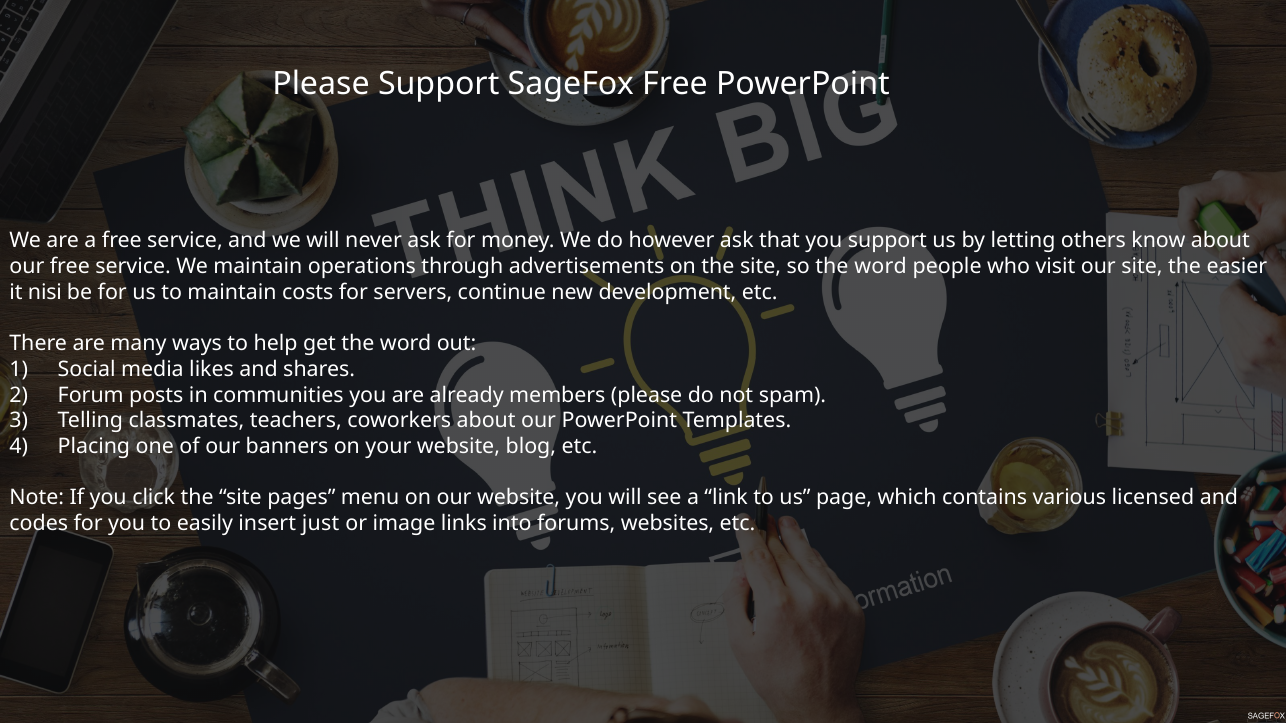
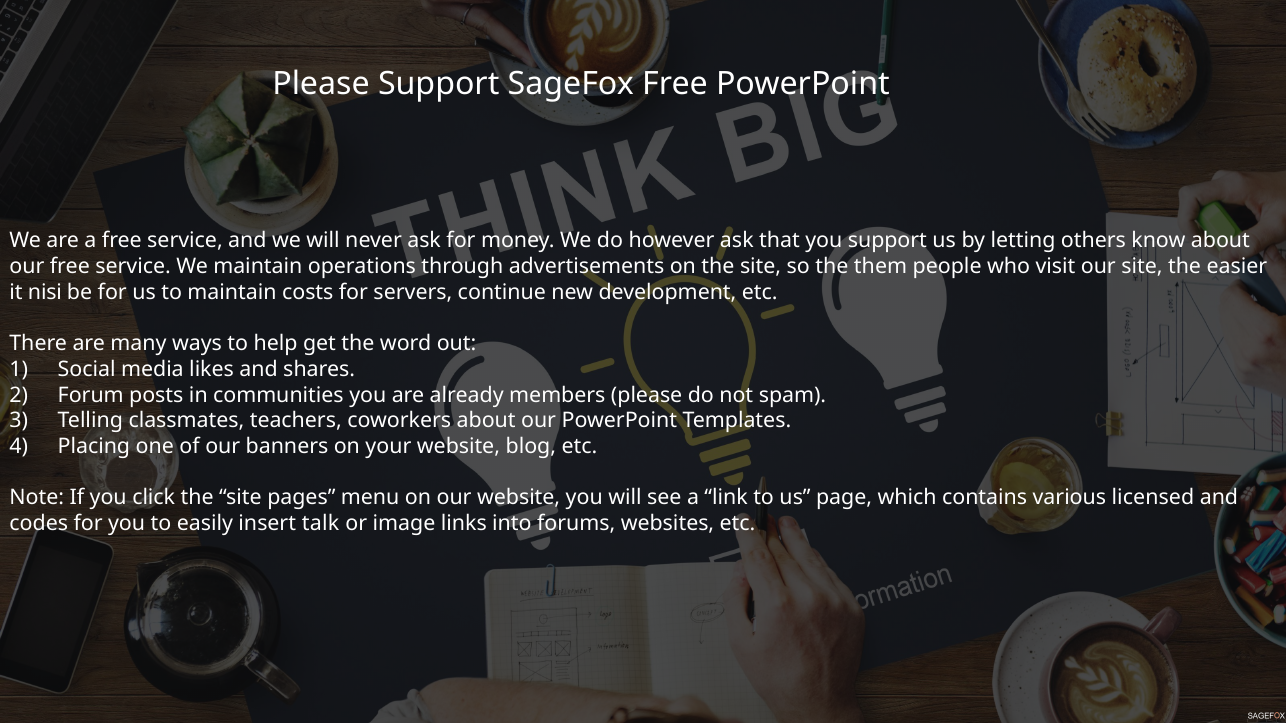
so the word: word -> them
just: just -> talk
